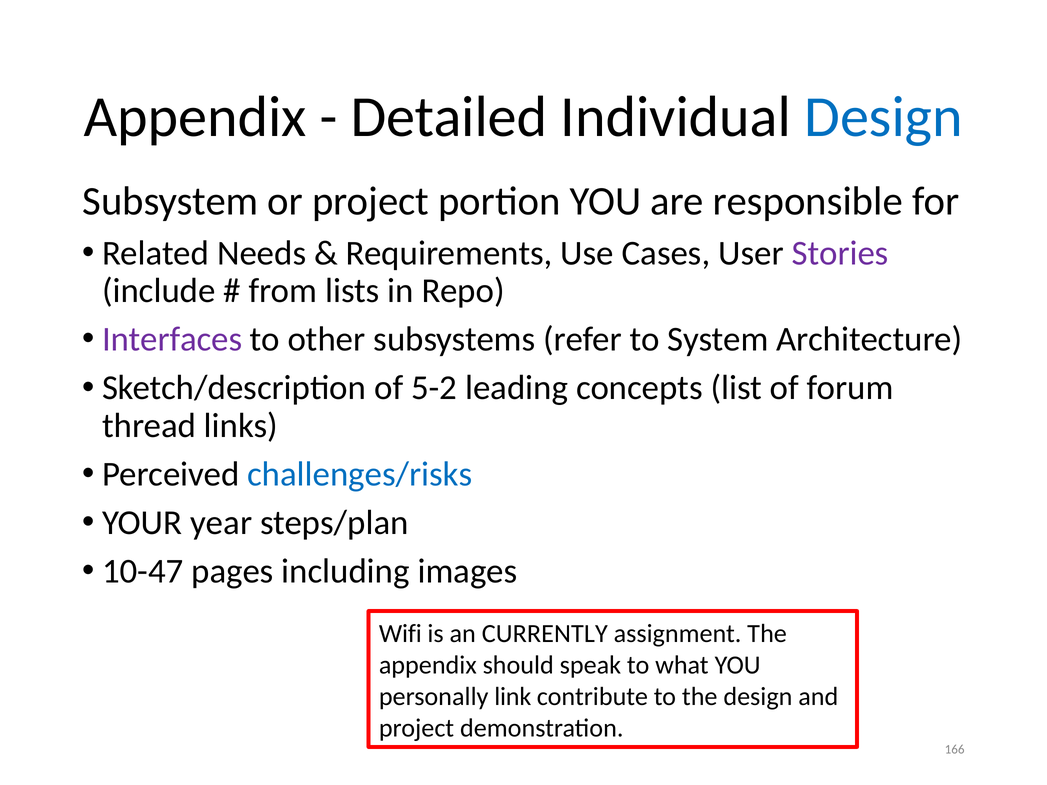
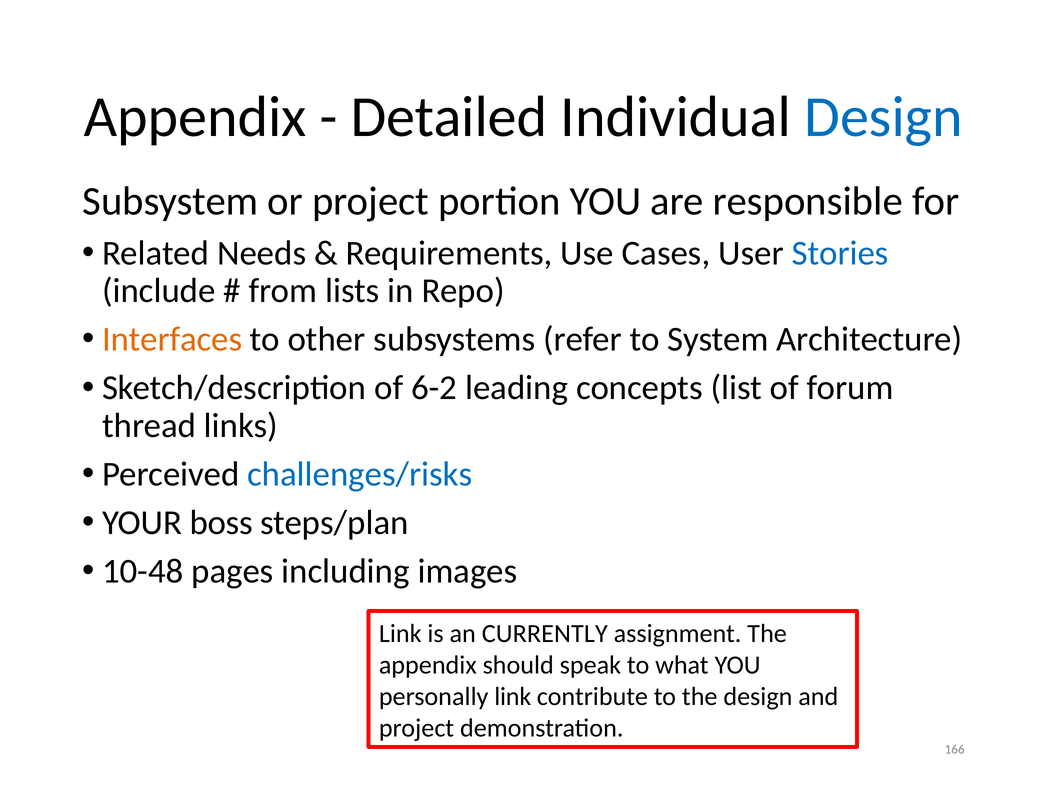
Stories colour: purple -> blue
Interfaces colour: purple -> orange
5-2: 5-2 -> 6-2
year: year -> boss
10-47: 10-47 -> 10-48
Wifi at (400, 634): Wifi -> Link
